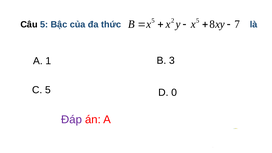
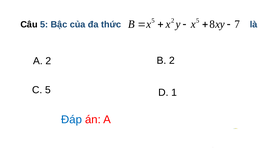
B 3: 3 -> 2
A 1: 1 -> 2
0: 0 -> 1
Đáp colour: purple -> blue
